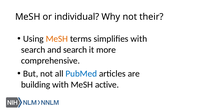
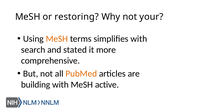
individual: individual -> restoring
their: their -> your
and search: search -> stated
PubMed colour: blue -> orange
